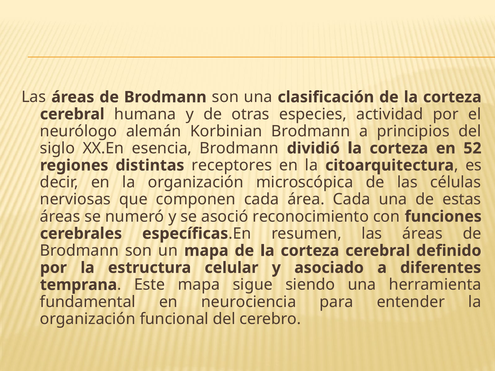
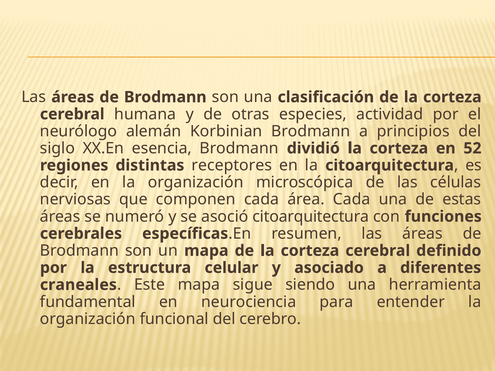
asoció reconocimiento: reconocimiento -> citoarquitectura
temprana: temprana -> craneales
